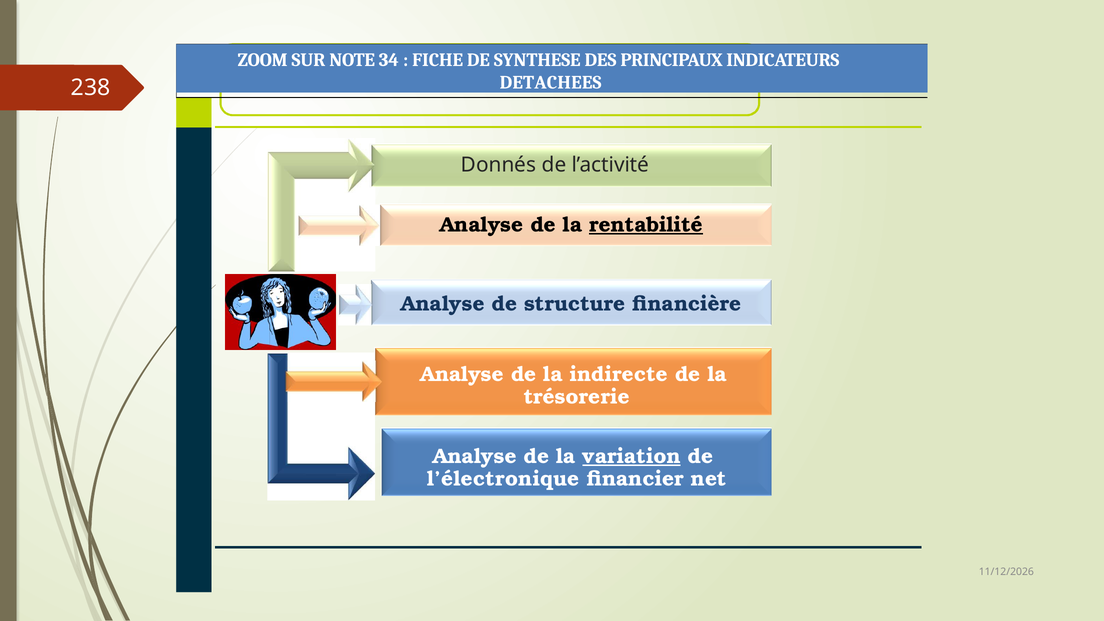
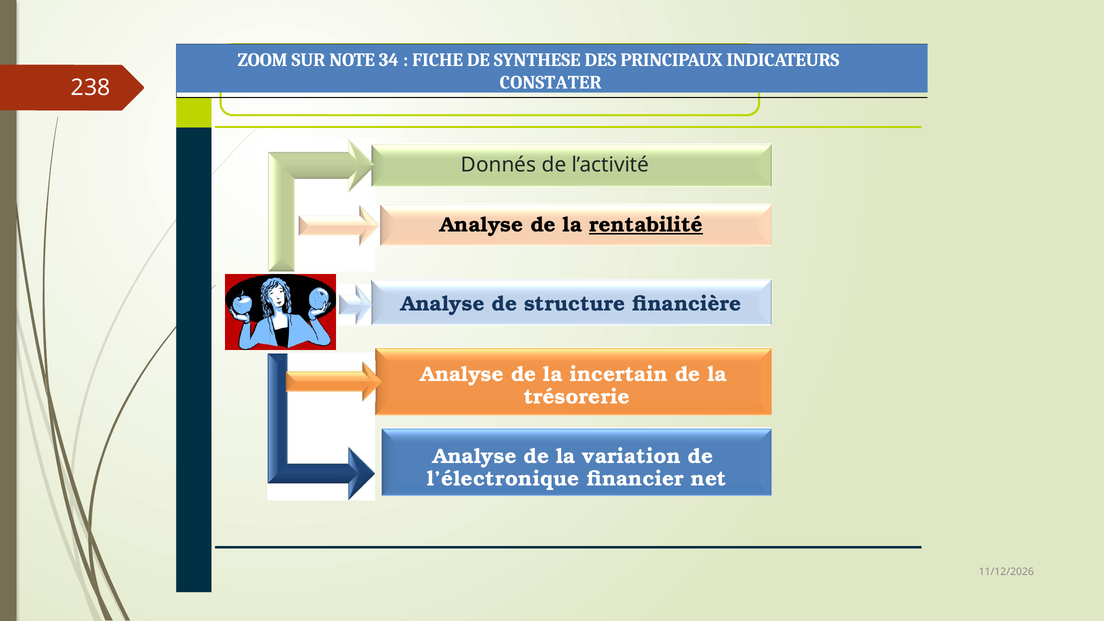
DETACHEES: DETACHEES -> CONSTATER
indirecte: indirecte -> incertain
variation underline: present -> none
